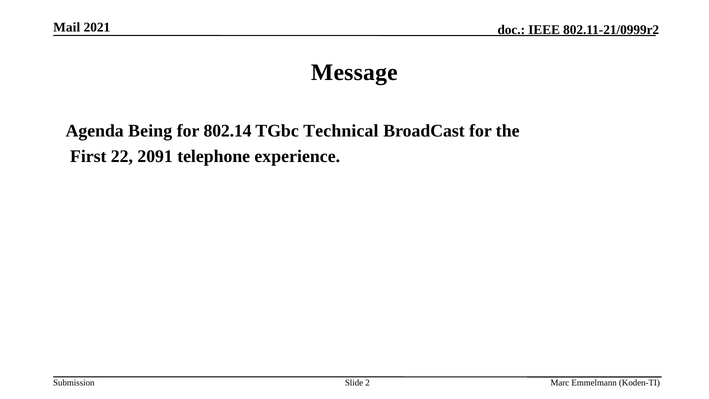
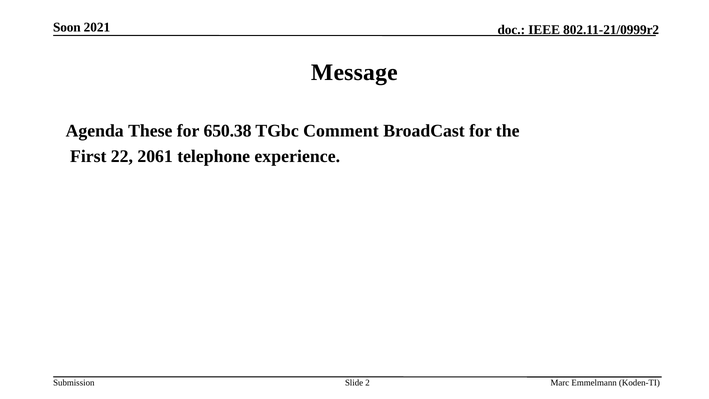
Mail: Mail -> Soon
Being: Being -> These
802.14: 802.14 -> 650.38
Technical: Technical -> Comment
2091: 2091 -> 2061
